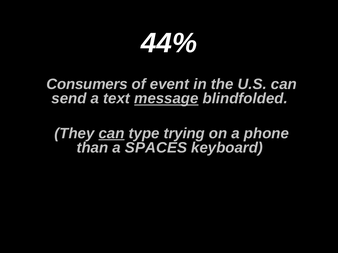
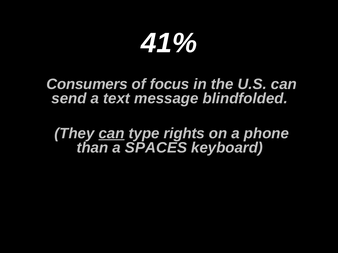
44%: 44% -> 41%
event: event -> focus
message underline: present -> none
trying: trying -> rights
